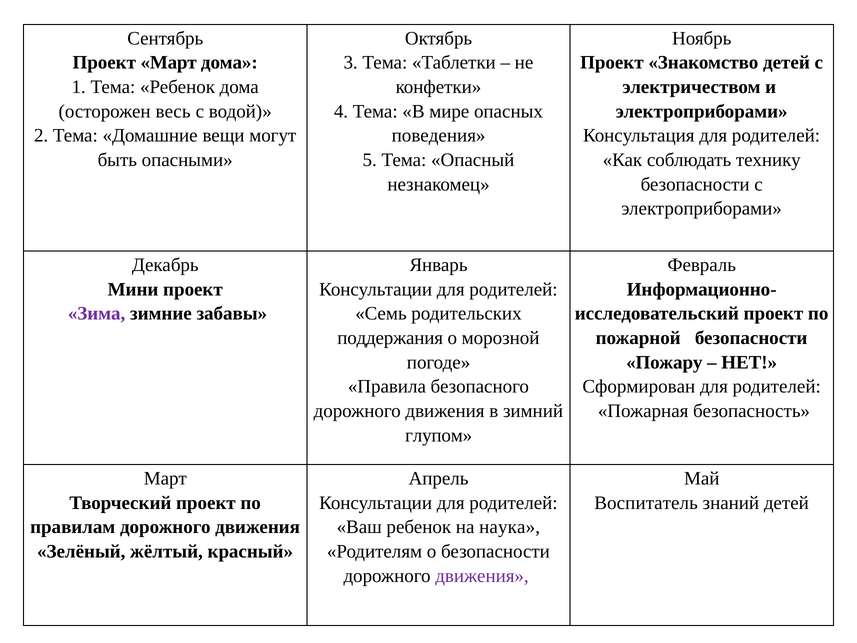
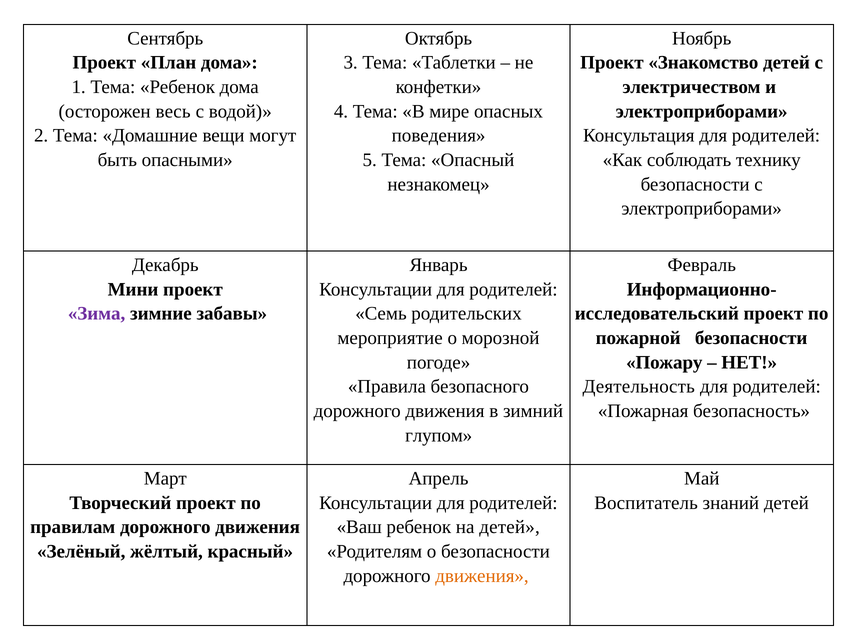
Проект Март: Март -> План
поддержания: поддержания -> мероприятие
Сформирован: Сформирован -> Деятельность
на наука: наука -> детей
движения at (482, 576) colour: purple -> orange
